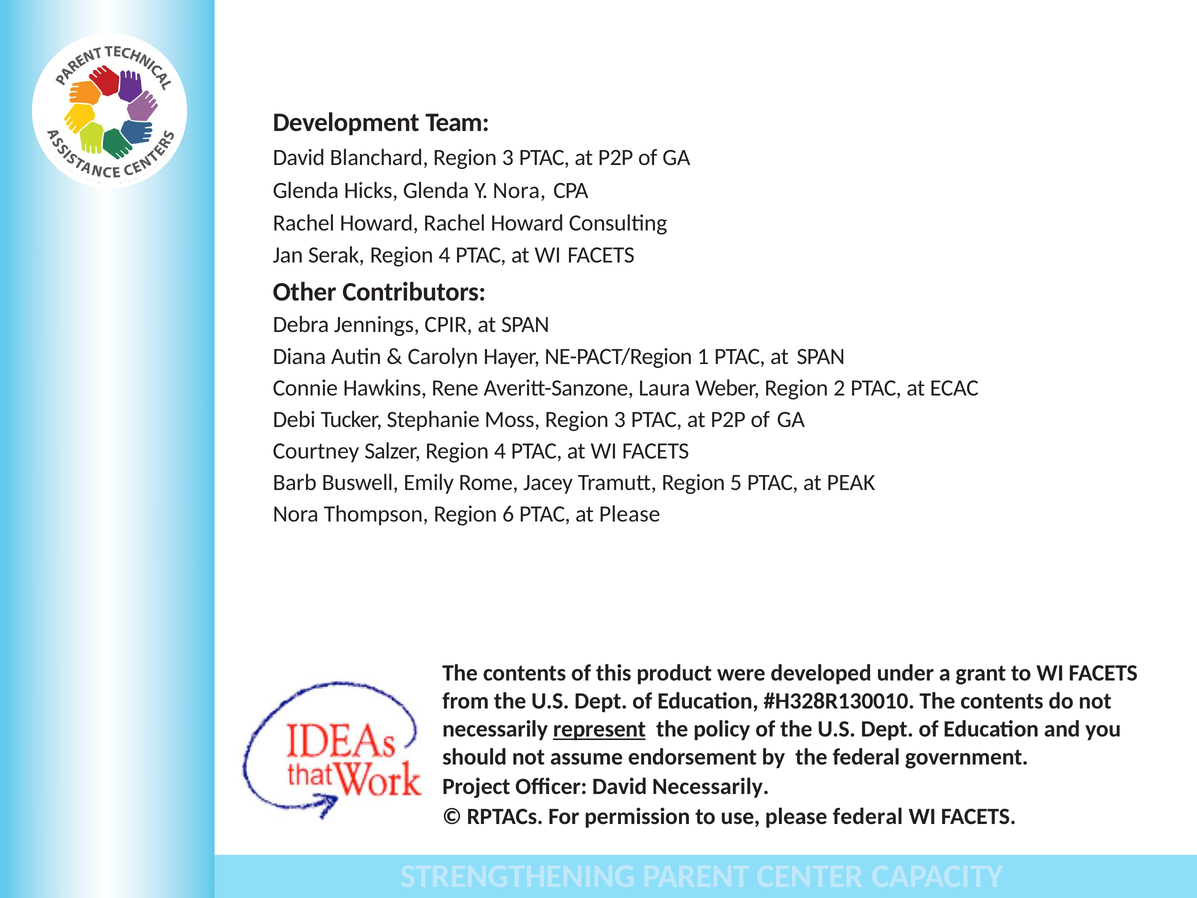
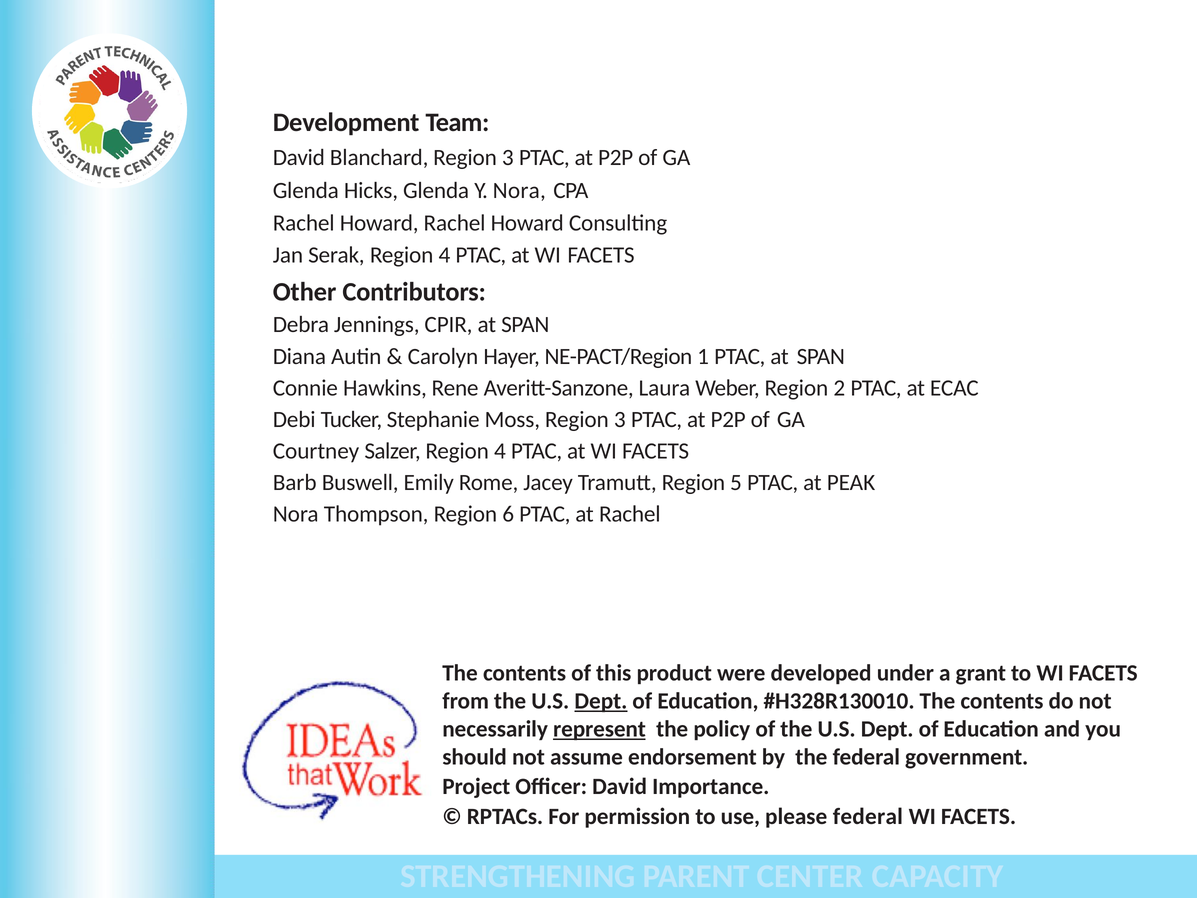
at Please: Please -> Rachel
Dept at (601, 701) underline: none -> present
David Necessarily: Necessarily -> Importance
